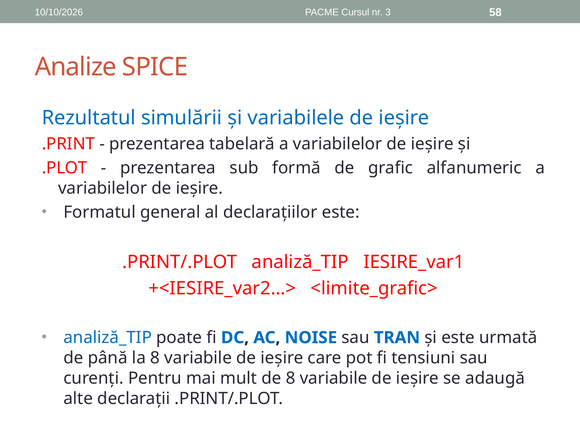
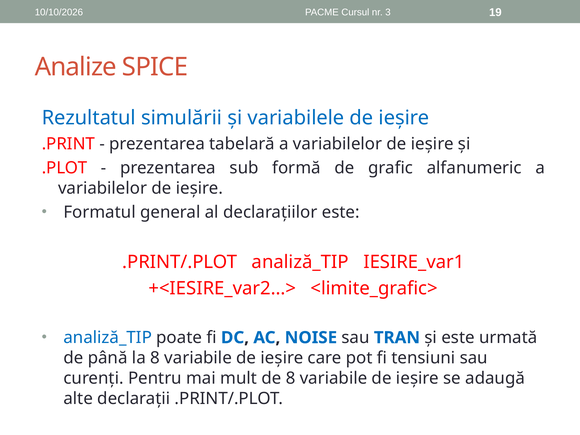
58: 58 -> 19
